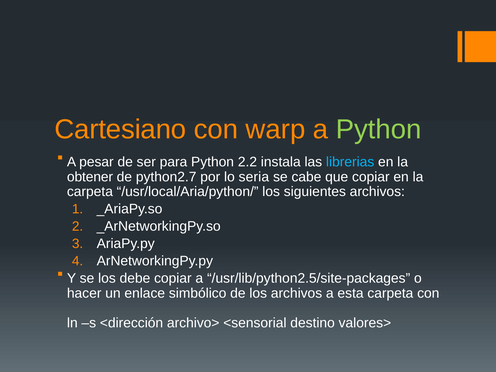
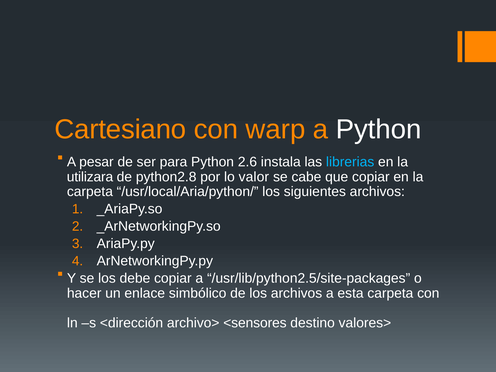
Python at (379, 129) colour: light green -> white
2.2: 2.2 -> 2.6
obtener: obtener -> utilizara
python2.7: python2.7 -> python2.8
seria: seria -> valor
<sensorial: <sensorial -> <sensores
